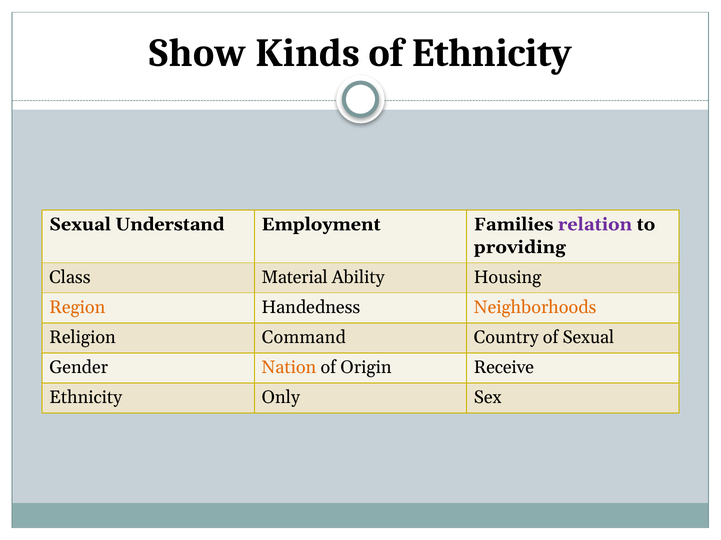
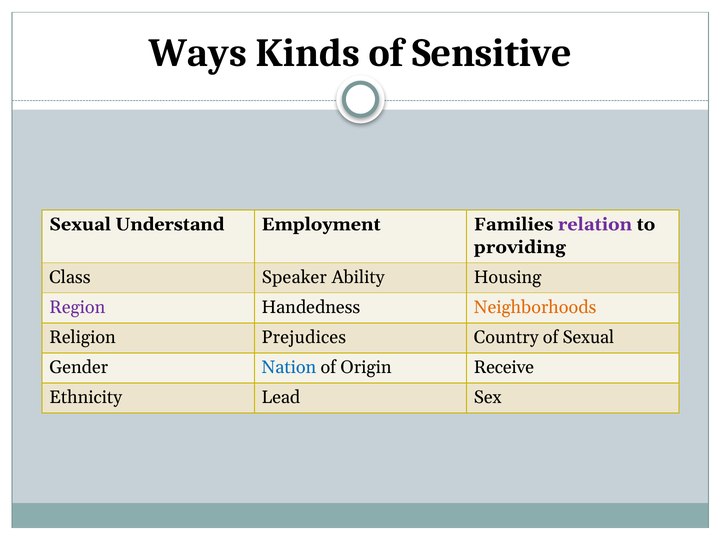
Show: Show -> Ways
of Ethnicity: Ethnicity -> Sensitive
Material: Material -> Speaker
Region colour: orange -> purple
Command: Command -> Prejudices
Nation colour: orange -> blue
Only: Only -> Lead
